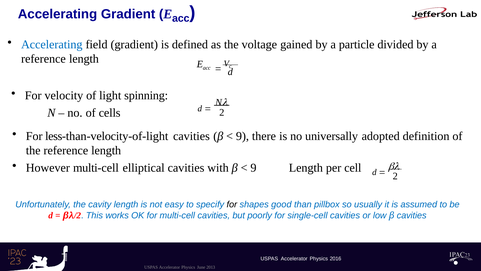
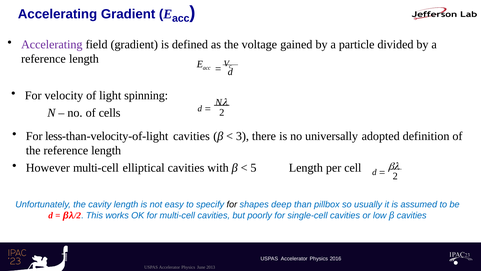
Accelerating at (52, 45) colour: blue -> purple
9 at (242, 136): 9 -> 3
9 at (253, 168): 9 -> 5
good: good -> deep
